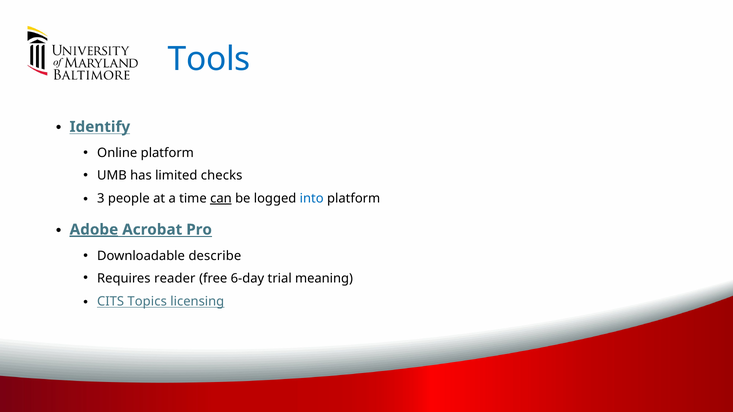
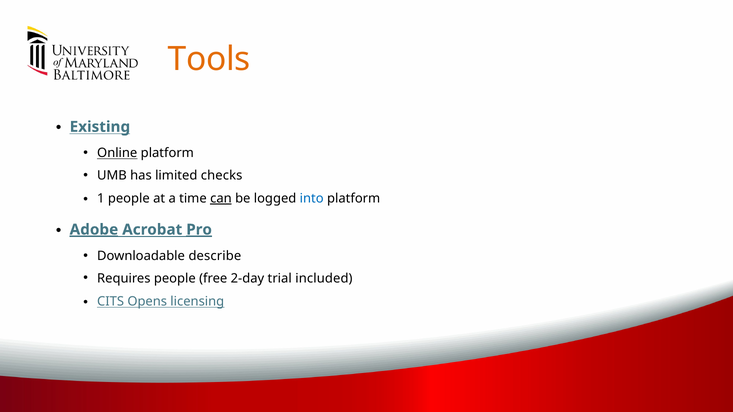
Tools colour: blue -> orange
Identify: Identify -> Existing
Online underline: none -> present
3: 3 -> 1
Pro underline: none -> present
Requires reader: reader -> people
6-day: 6-day -> 2-day
meaning: meaning -> included
Topics: Topics -> Opens
